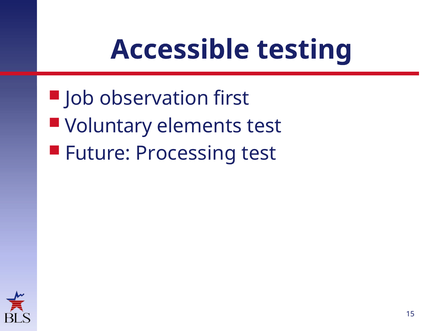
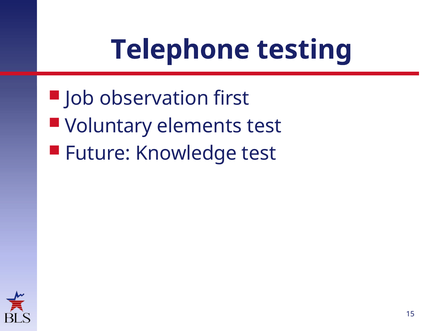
Accessible: Accessible -> Telephone
Processing: Processing -> Knowledge
